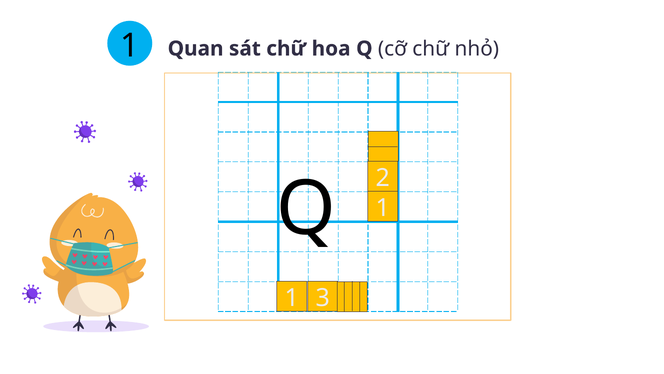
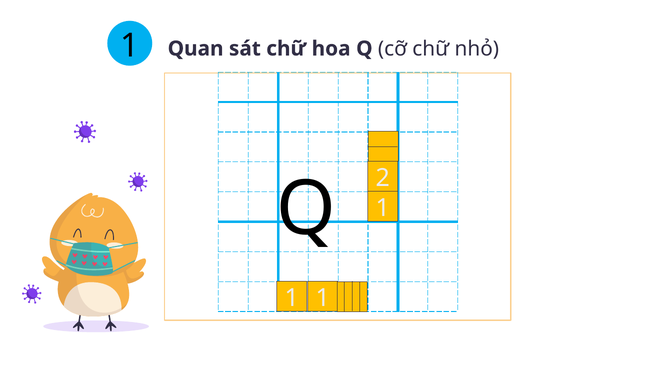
3 at (323, 298): 3 -> 1
